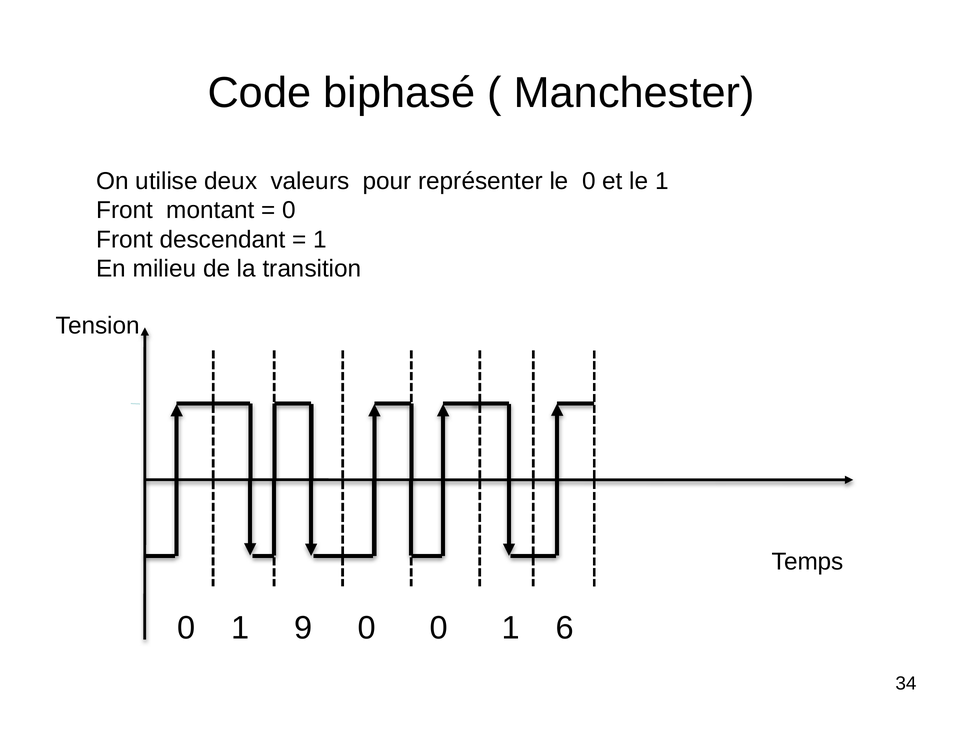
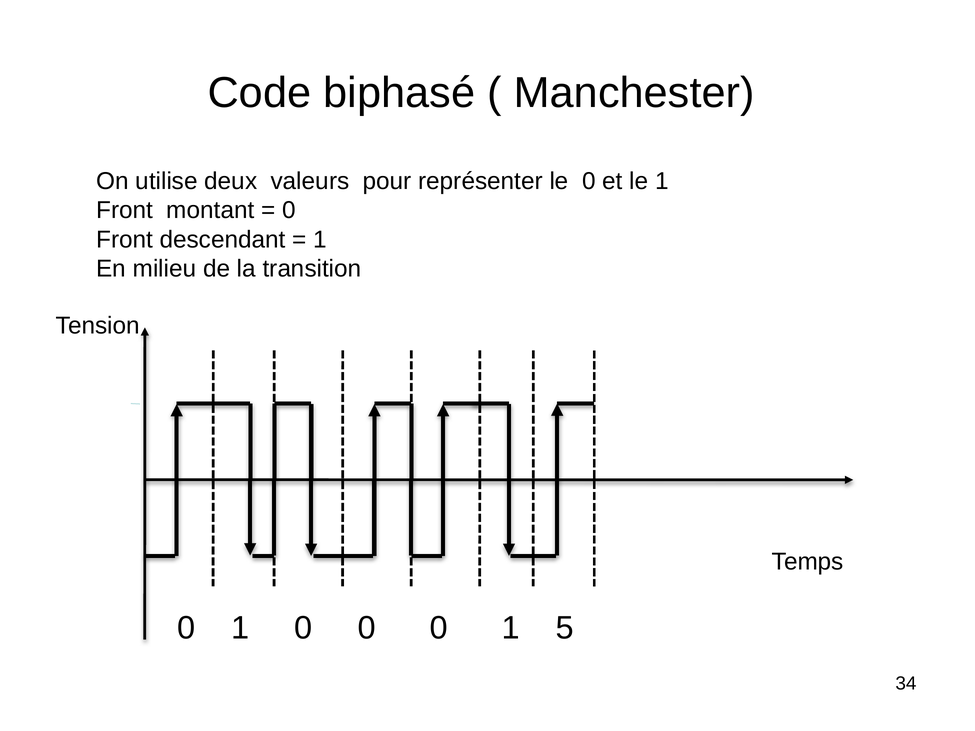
1 9: 9 -> 0
6: 6 -> 5
